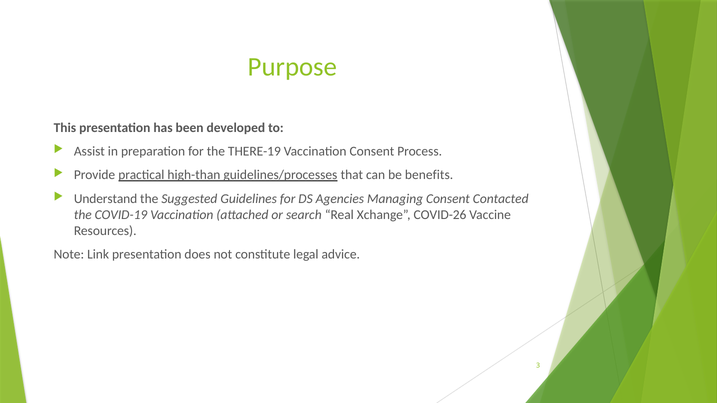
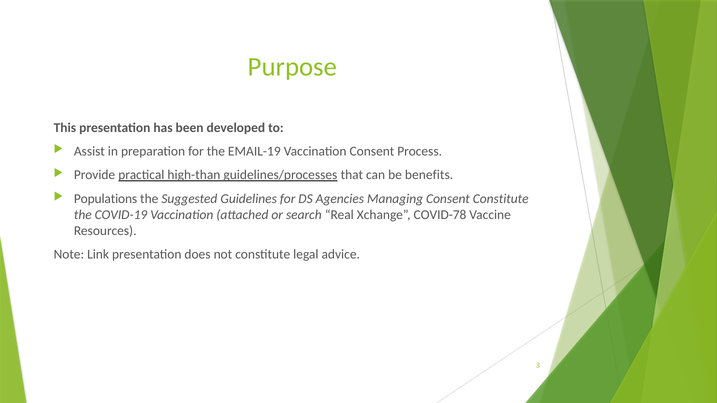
THERE-19: THERE-19 -> EMAIL-19
Understand: Understand -> Populations
Consent Contacted: Contacted -> Constitute
COVID-26: COVID-26 -> COVID-78
